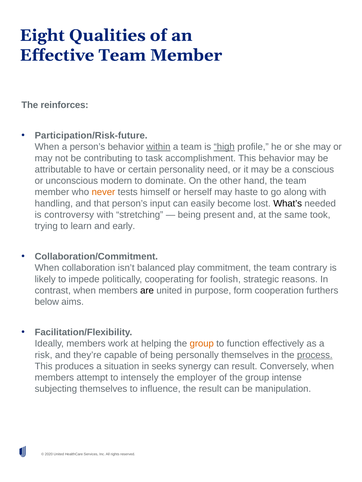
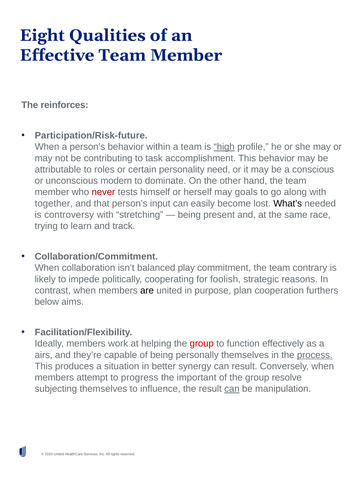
within underline: present -> none
have: have -> roles
never colour: orange -> red
haste: haste -> goals
handling: handling -> together
took: took -> race
early: early -> track
form: form -> plan
group at (202, 344) colour: orange -> red
risk: risk -> airs
seeks: seeks -> better
intensely: intensely -> progress
employer: employer -> important
intense: intense -> resolve
can at (232, 389) underline: none -> present
